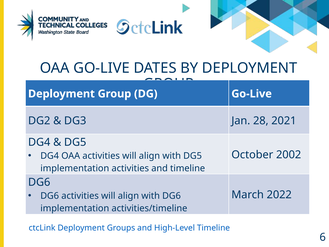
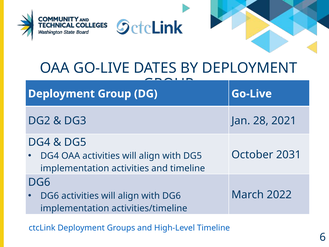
2002: 2002 -> 2031
